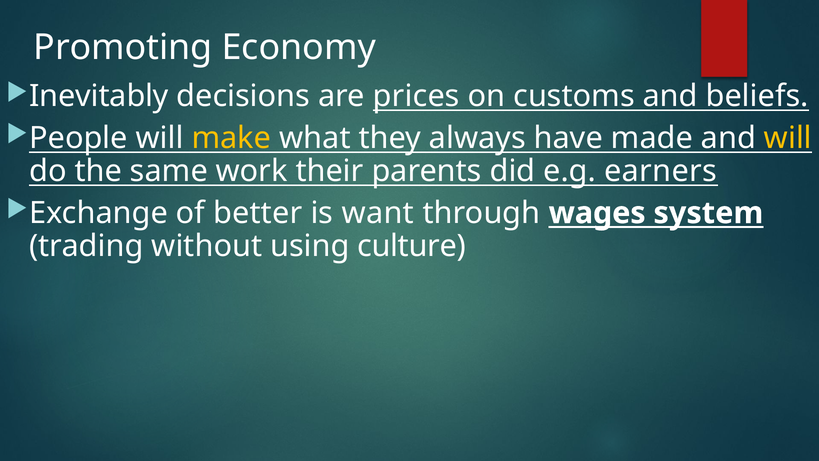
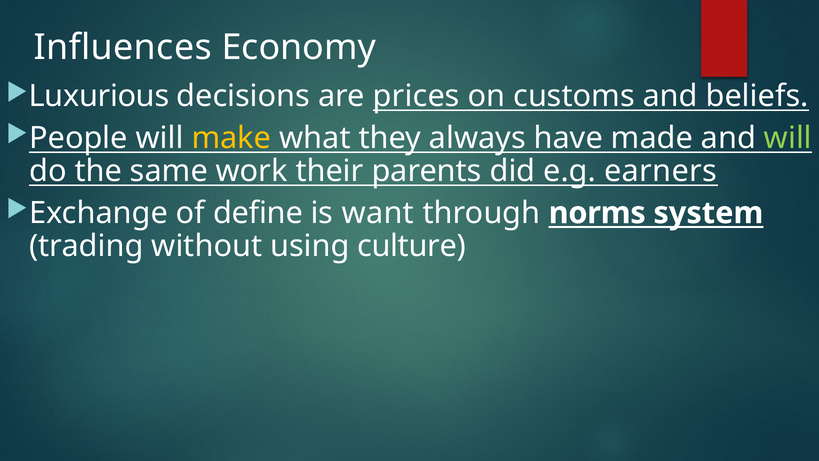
Promoting: Promoting -> Influences
Inevitably: Inevitably -> Luxurious
will at (788, 138) colour: yellow -> light green
better: better -> define
wages: wages -> norms
